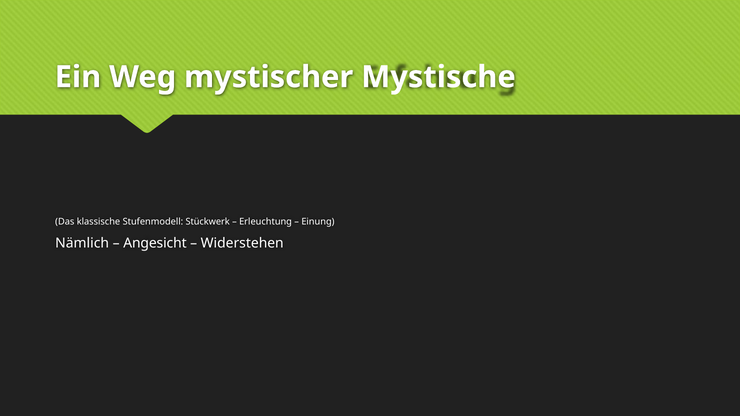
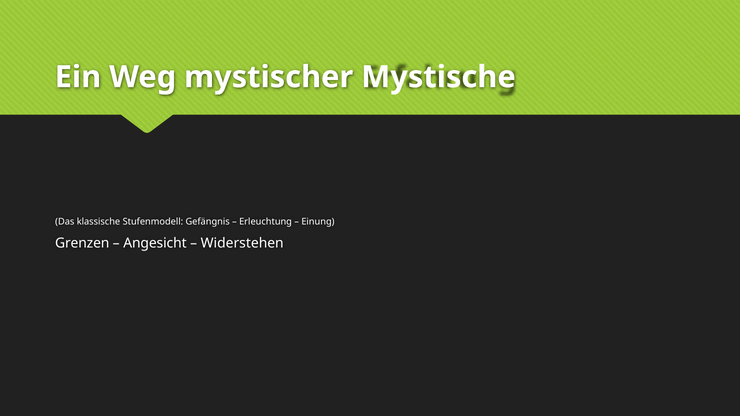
Stückwerk: Stückwerk -> Gefängnis
Nämlich: Nämlich -> Grenzen
